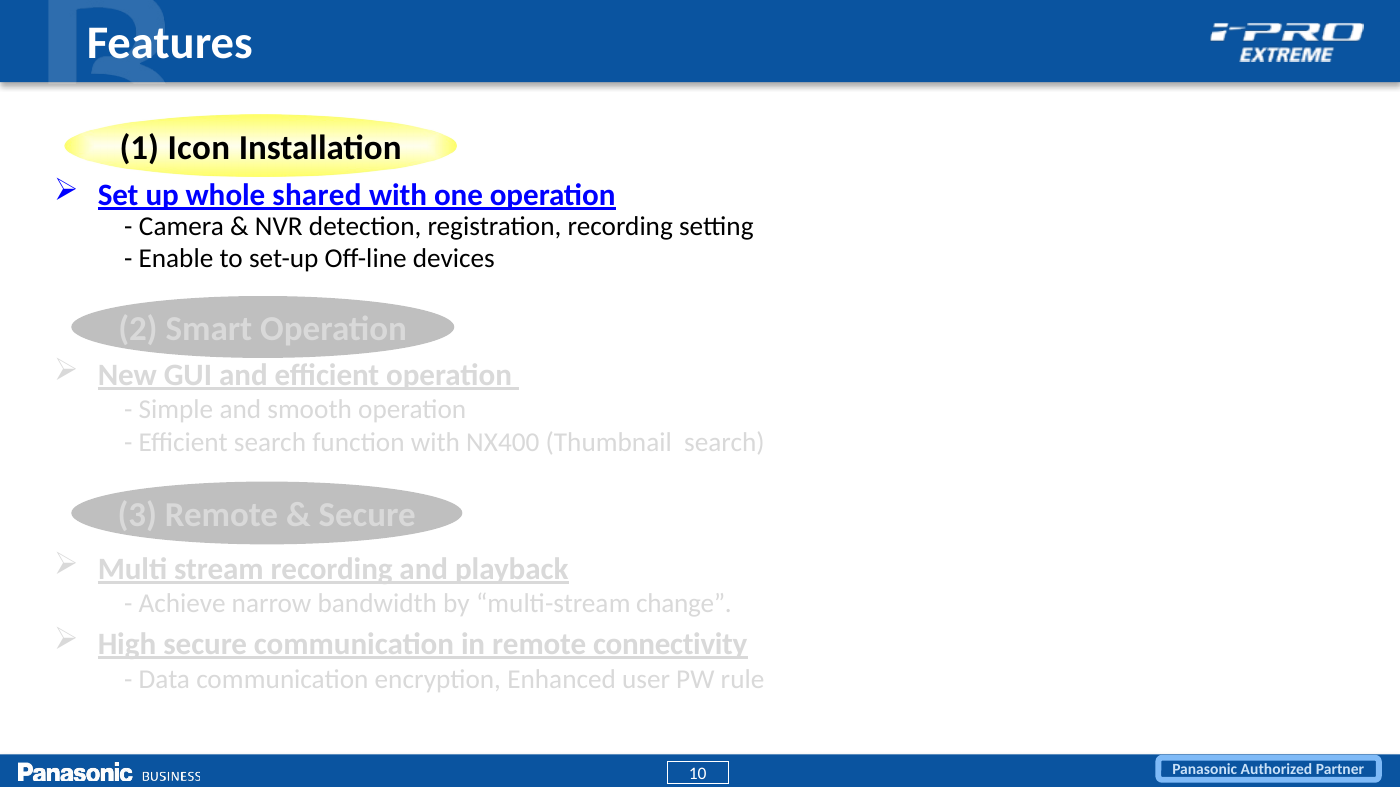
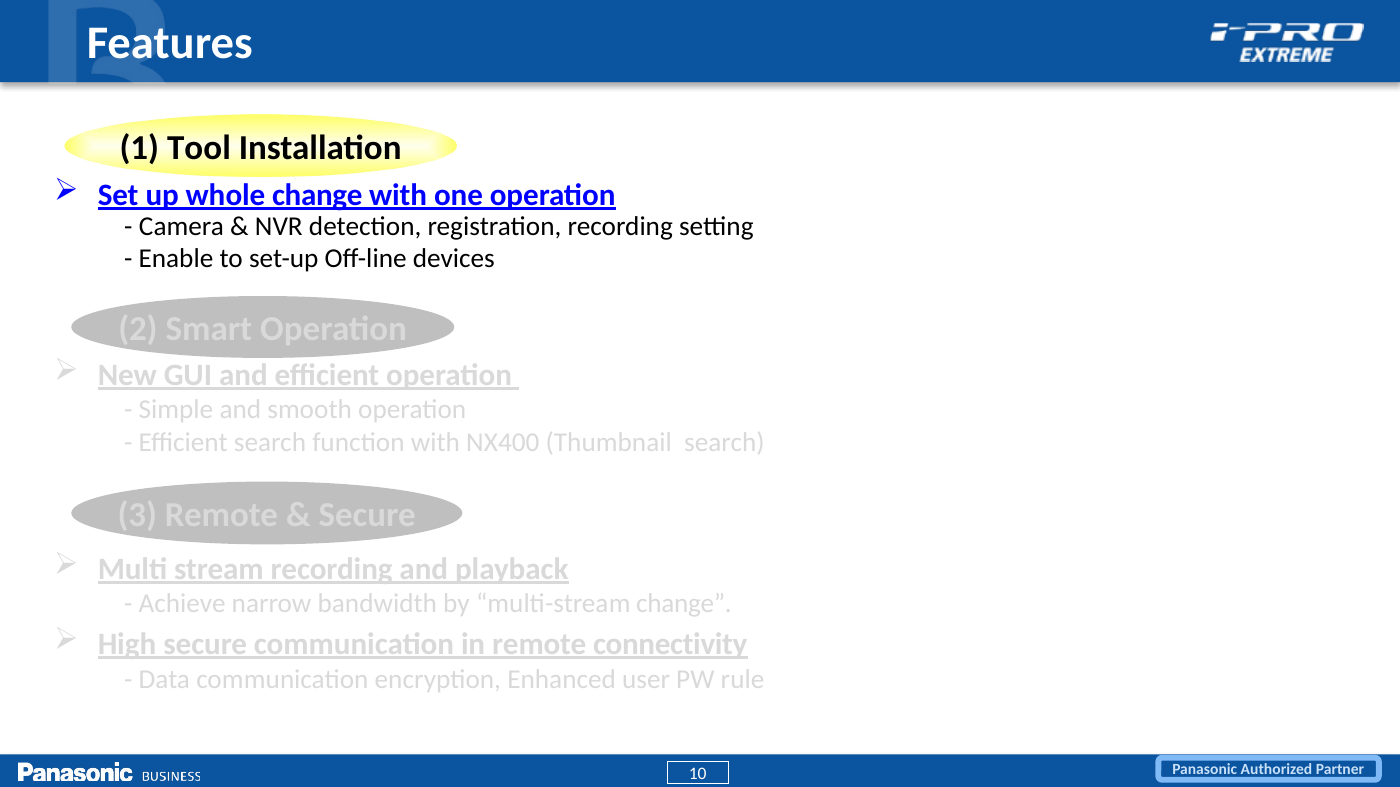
Icon: Icon -> Tool
whole shared: shared -> change
